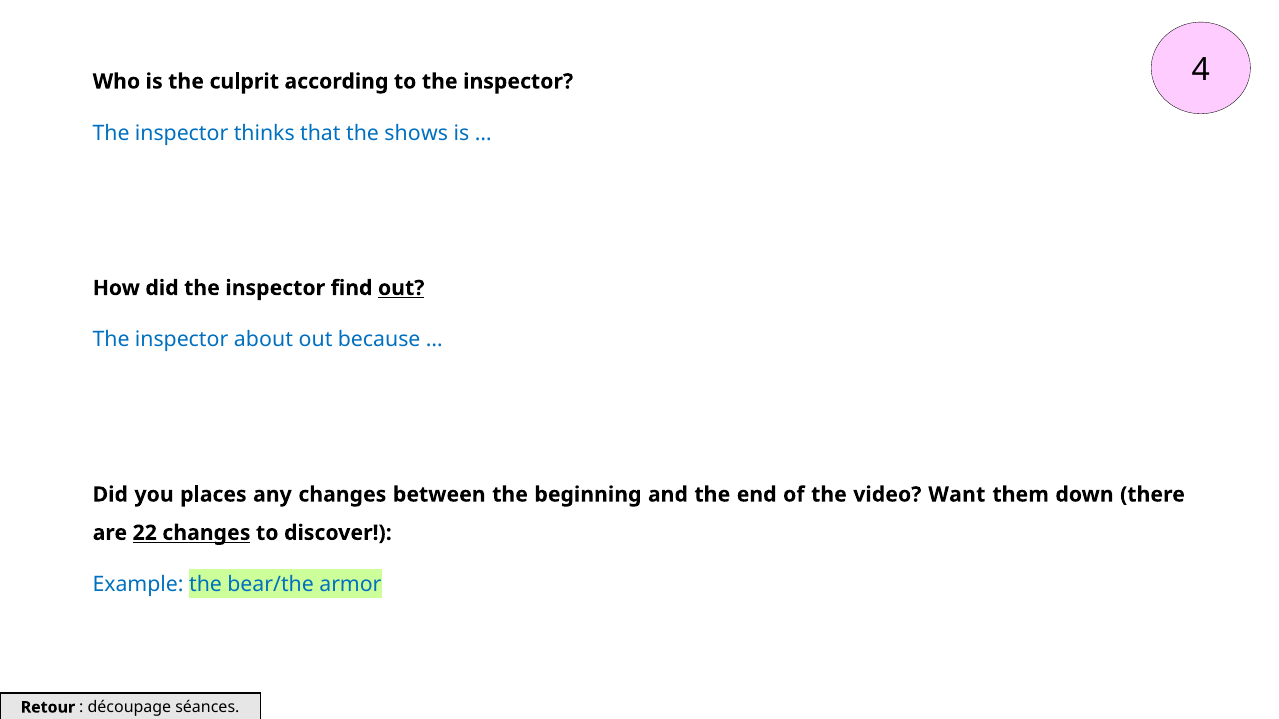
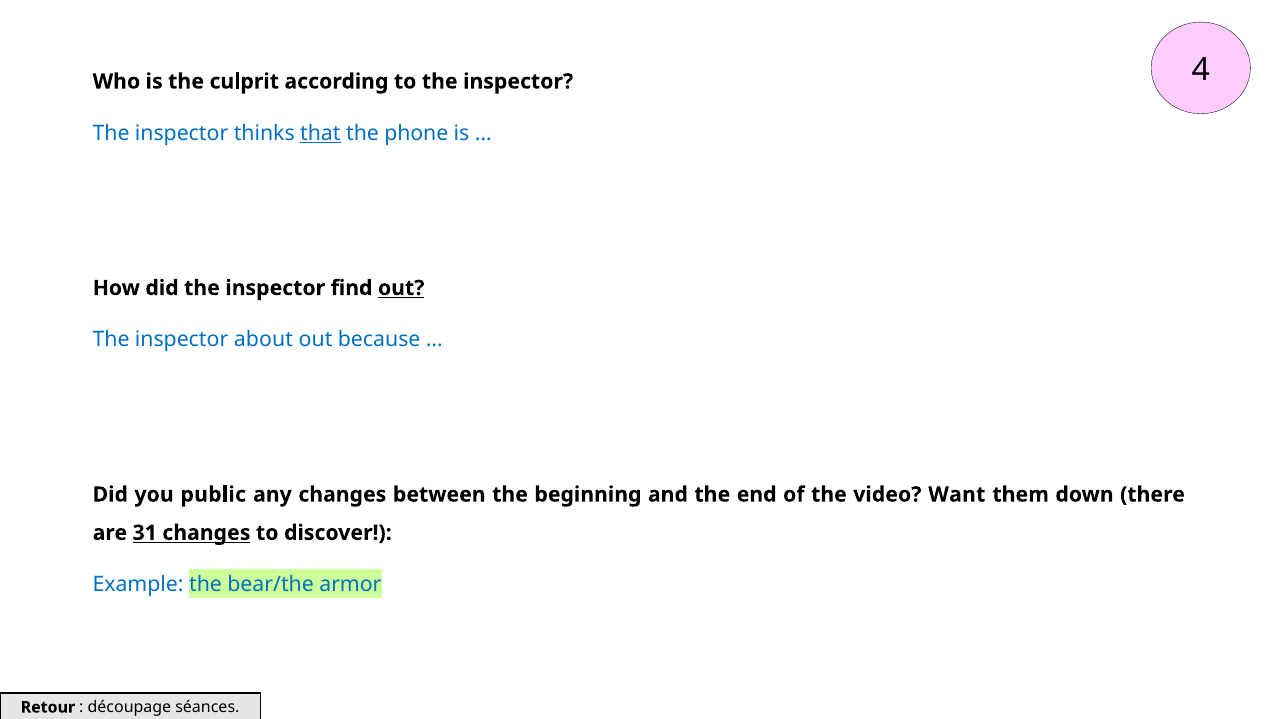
that underline: none -> present
shows: shows -> phone
places: places -> public
22: 22 -> 31
